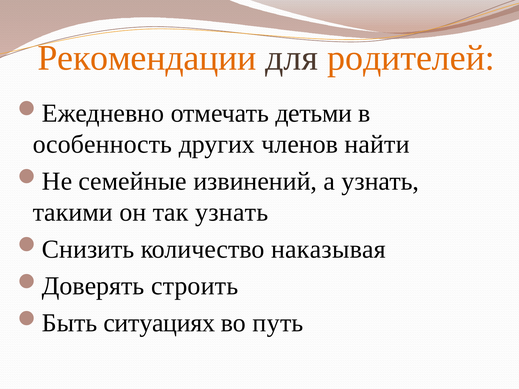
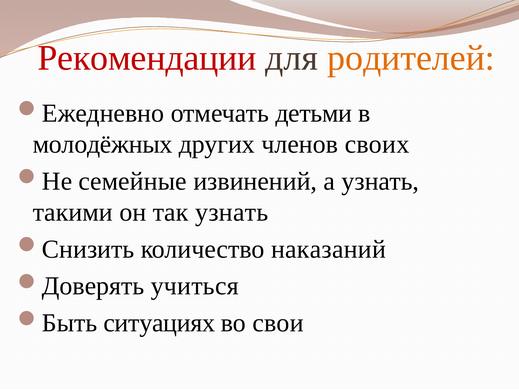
Рекомендации colour: orange -> red
особенность: особенность -> молодёжных
найти: найти -> своих
наказывая: наказывая -> наказаний
строить: строить -> учиться
путь: путь -> свои
